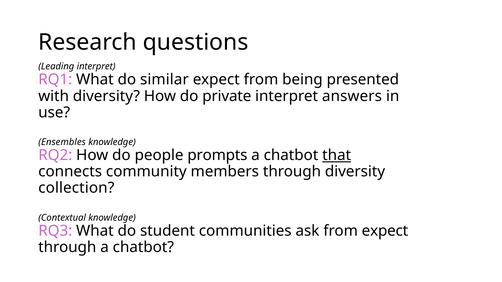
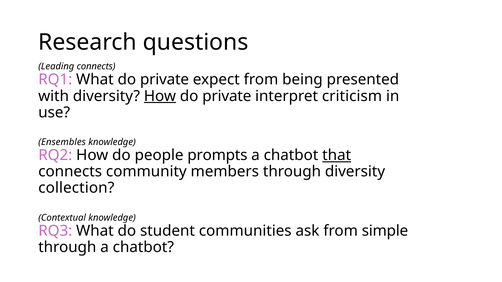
Leading interpret: interpret -> connects
What do similar: similar -> private
How at (160, 96) underline: none -> present
answers: answers -> criticism
from expect: expect -> simple
